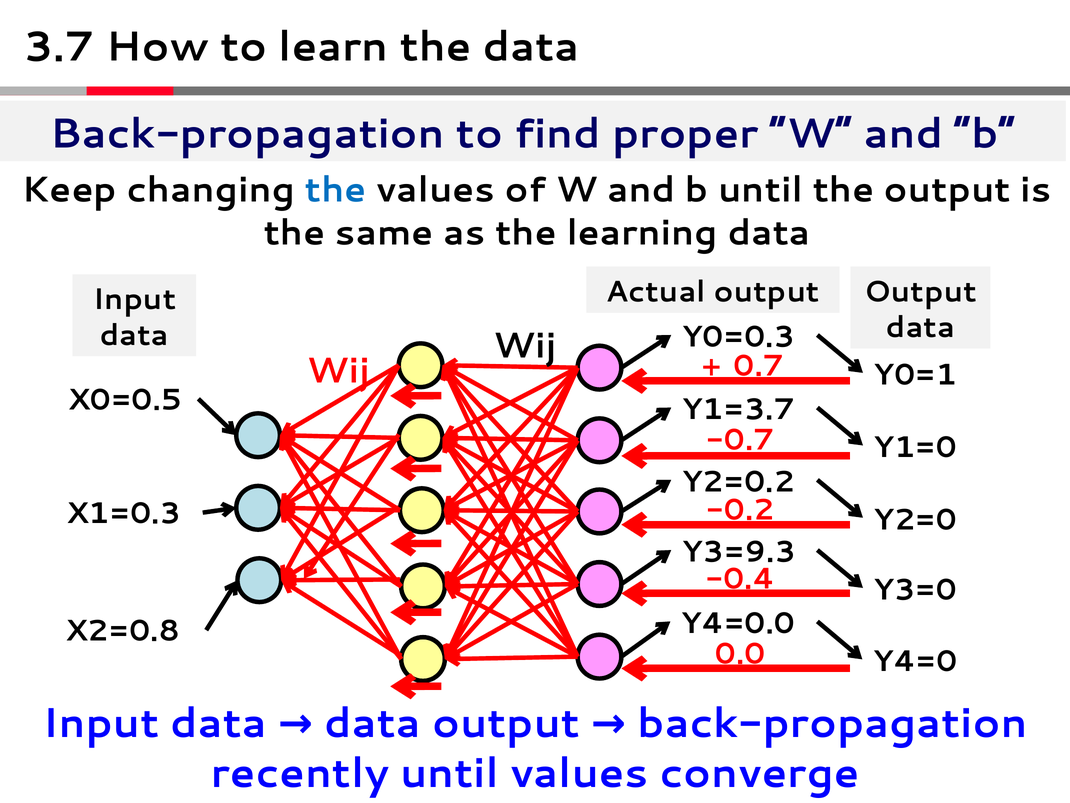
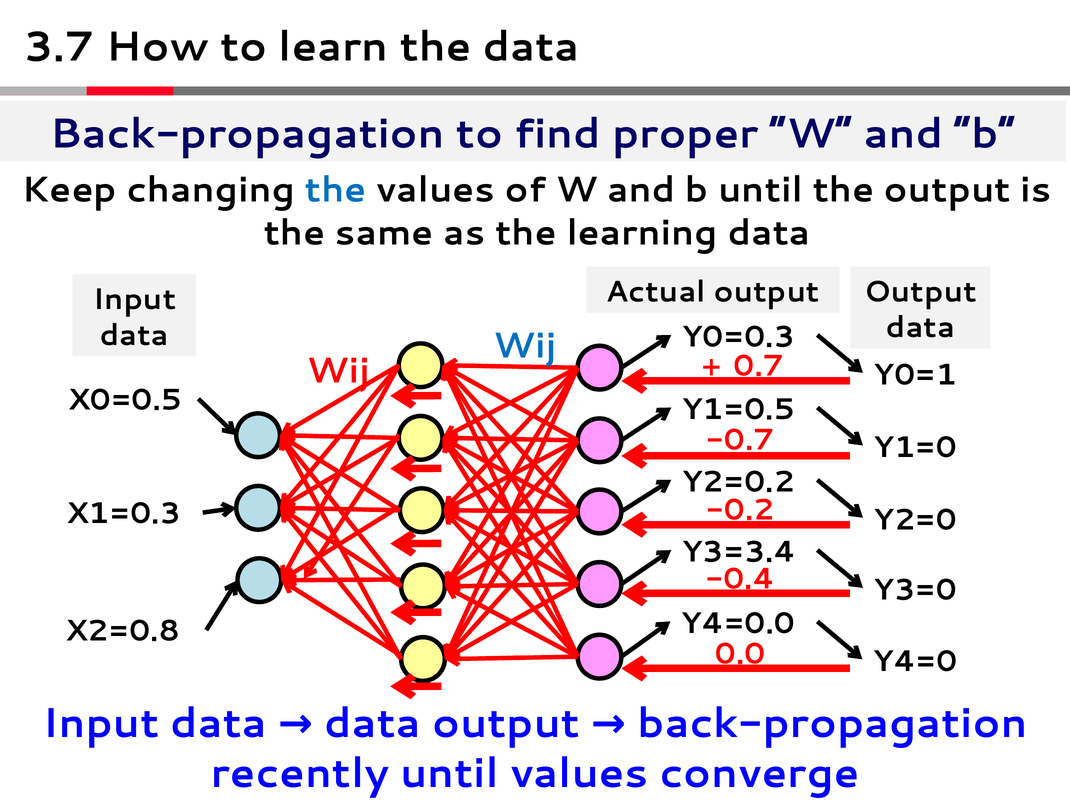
Wij at (525, 346) colour: black -> blue
Y1=3.7: Y1=3.7 -> Y1=0.5
Y3=9.3: Y3=9.3 -> Y3=3.4
